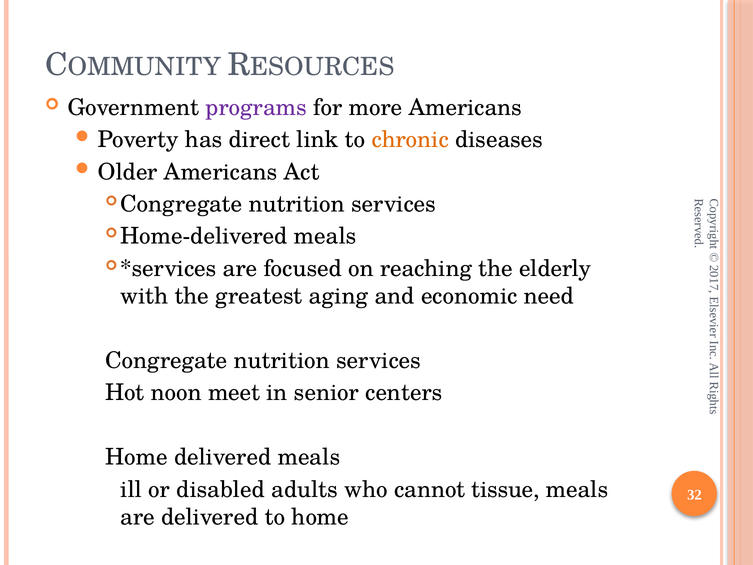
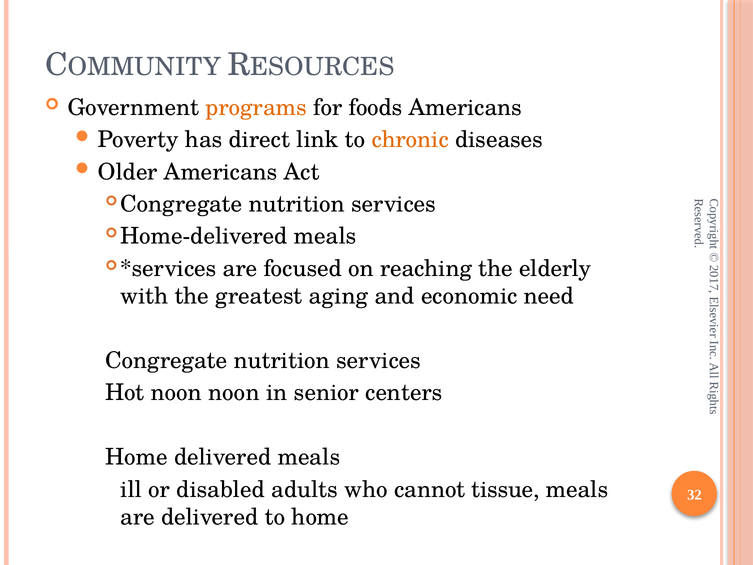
programs colour: purple -> orange
more: more -> foods
noon meet: meet -> noon
